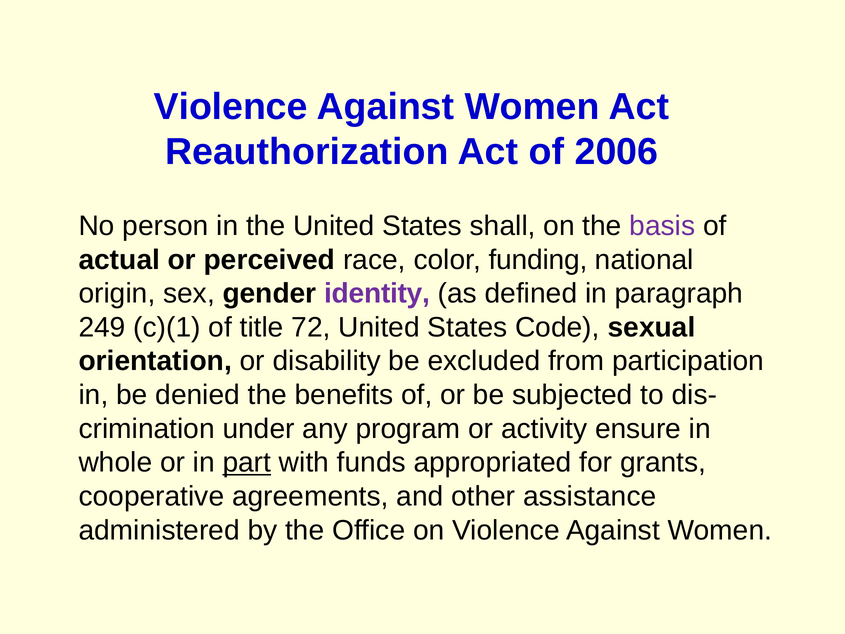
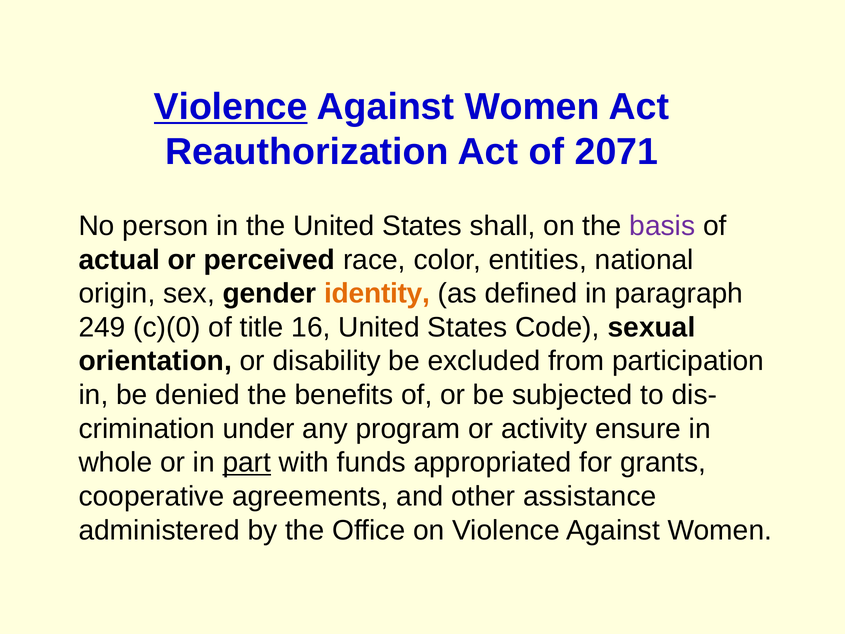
Violence at (231, 107) underline: none -> present
2006: 2006 -> 2071
funding: funding -> entities
identity colour: purple -> orange
c)(1: c)(1 -> c)(0
72: 72 -> 16
